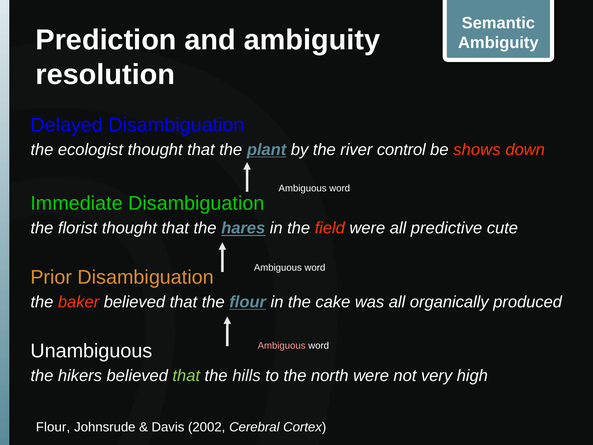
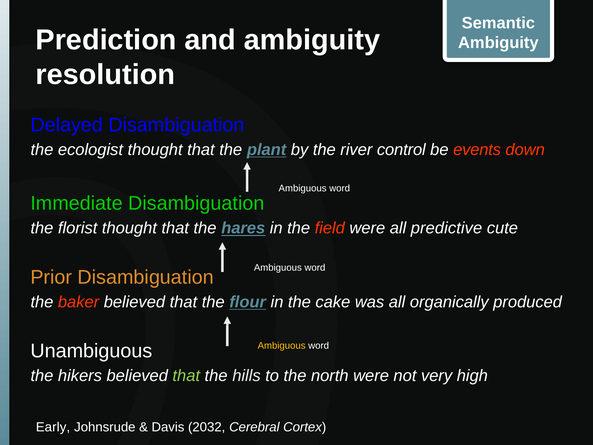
shows: shows -> events
Ambiguous at (282, 345) colour: pink -> yellow
Flour at (53, 427): Flour -> Early
2002: 2002 -> 2032
